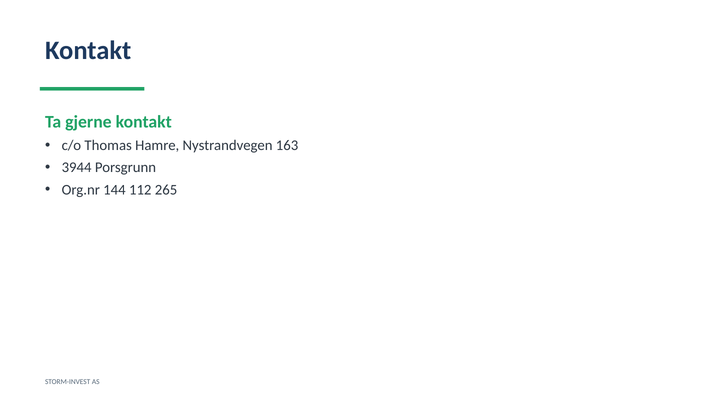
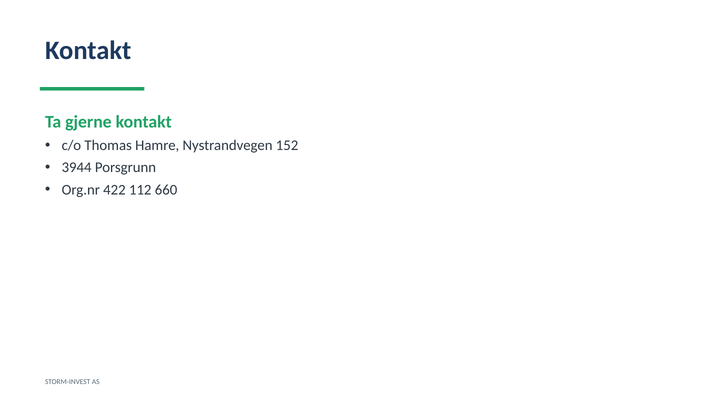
163: 163 -> 152
144: 144 -> 422
265: 265 -> 660
